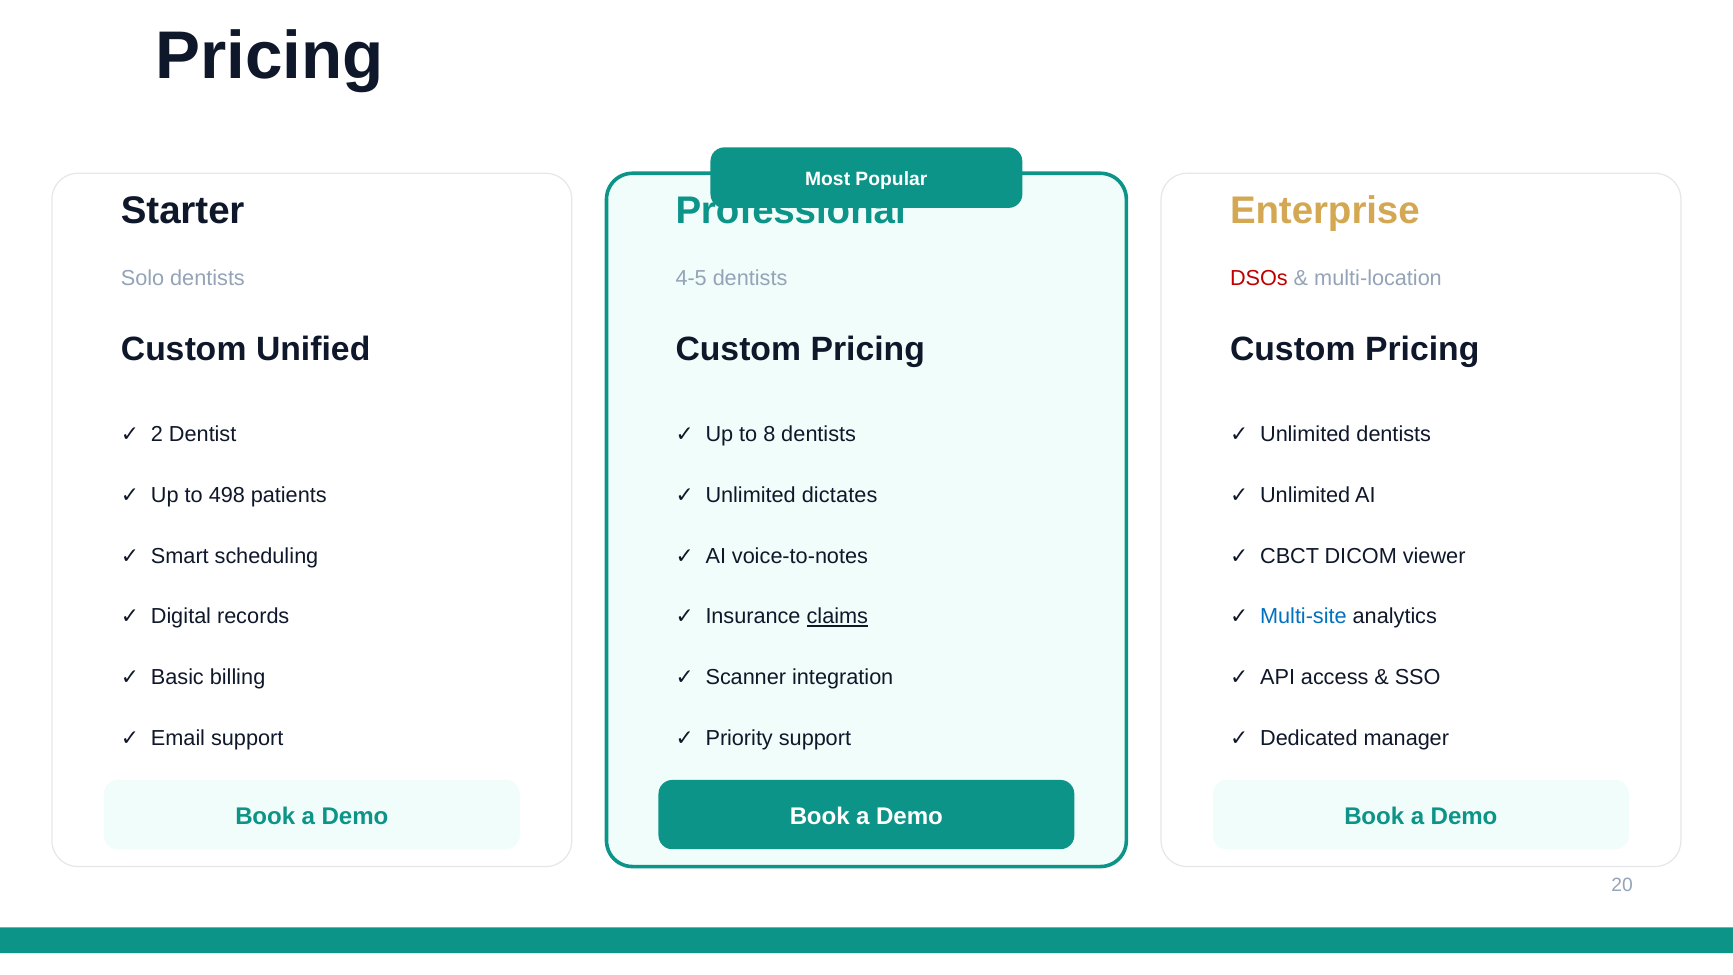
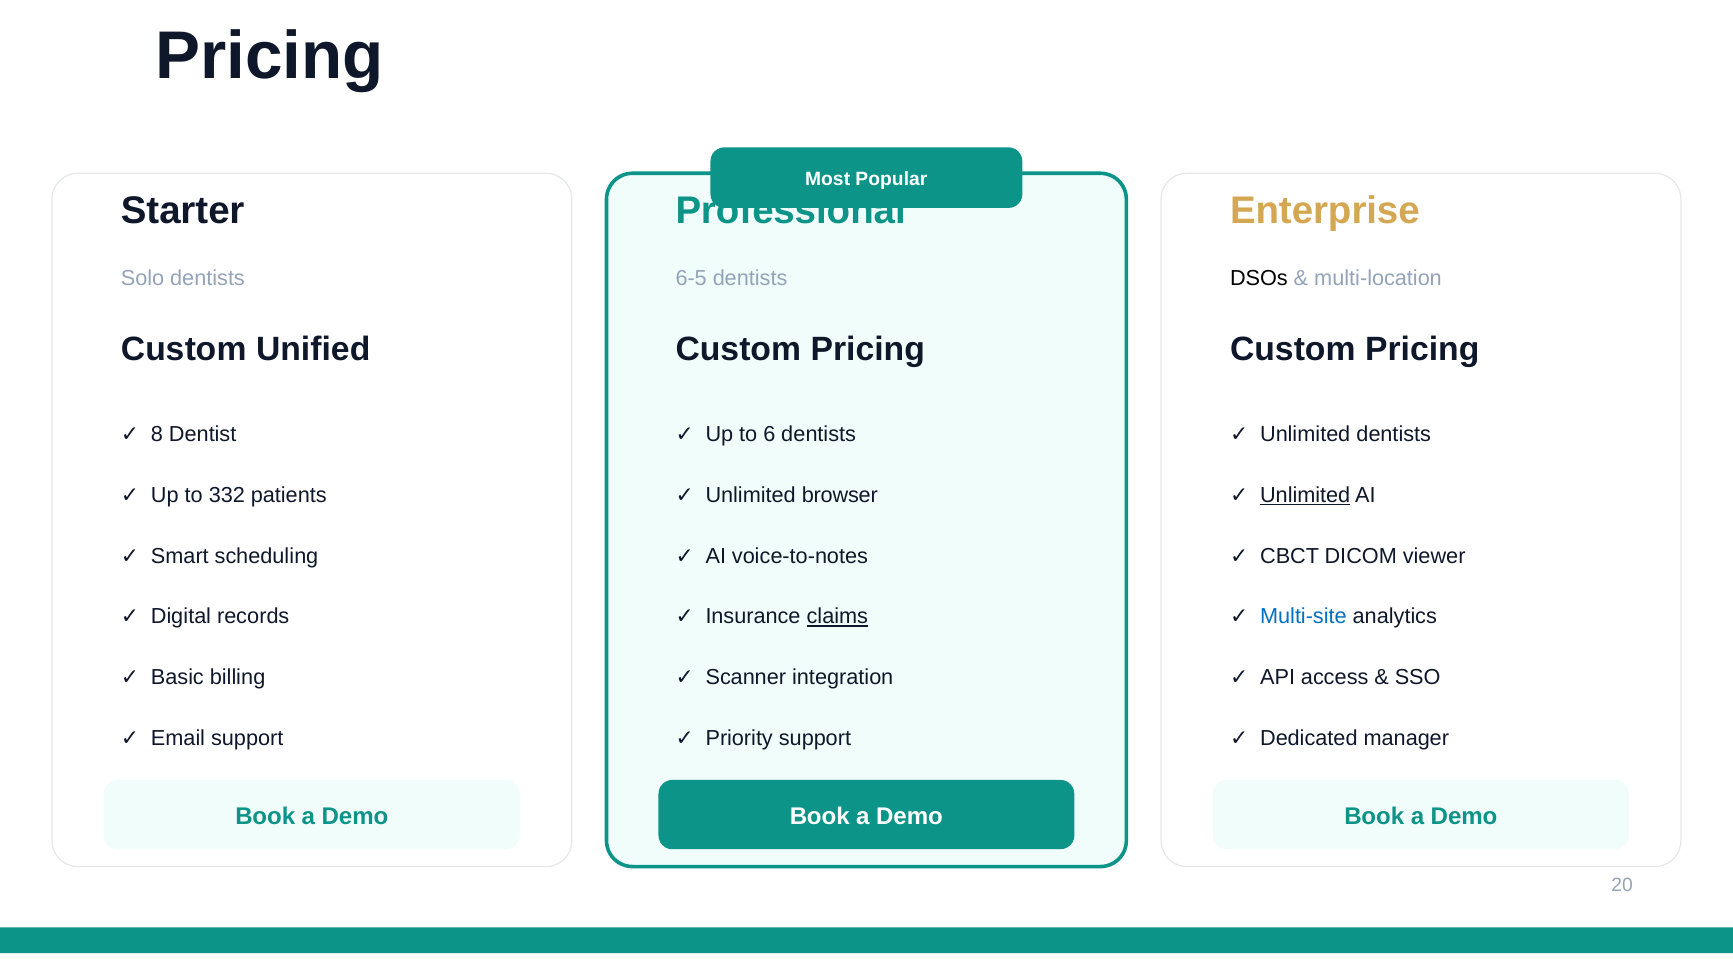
4-5: 4-5 -> 6-5
DSOs colour: red -> black
2: 2 -> 8
8: 8 -> 6
498: 498 -> 332
dictates: dictates -> browser
Unlimited at (1305, 495) underline: none -> present
